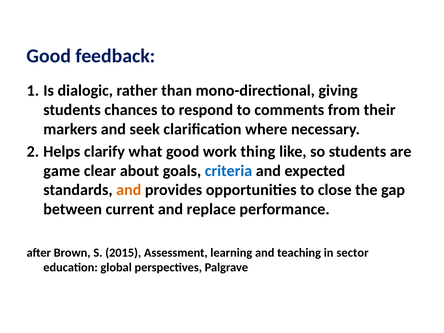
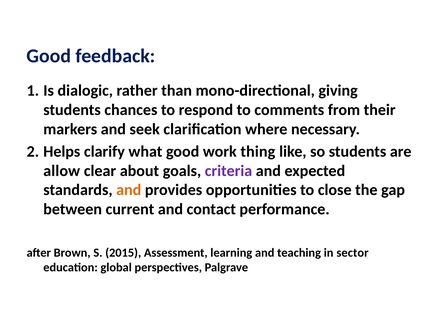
game: game -> allow
criteria colour: blue -> purple
replace: replace -> contact
